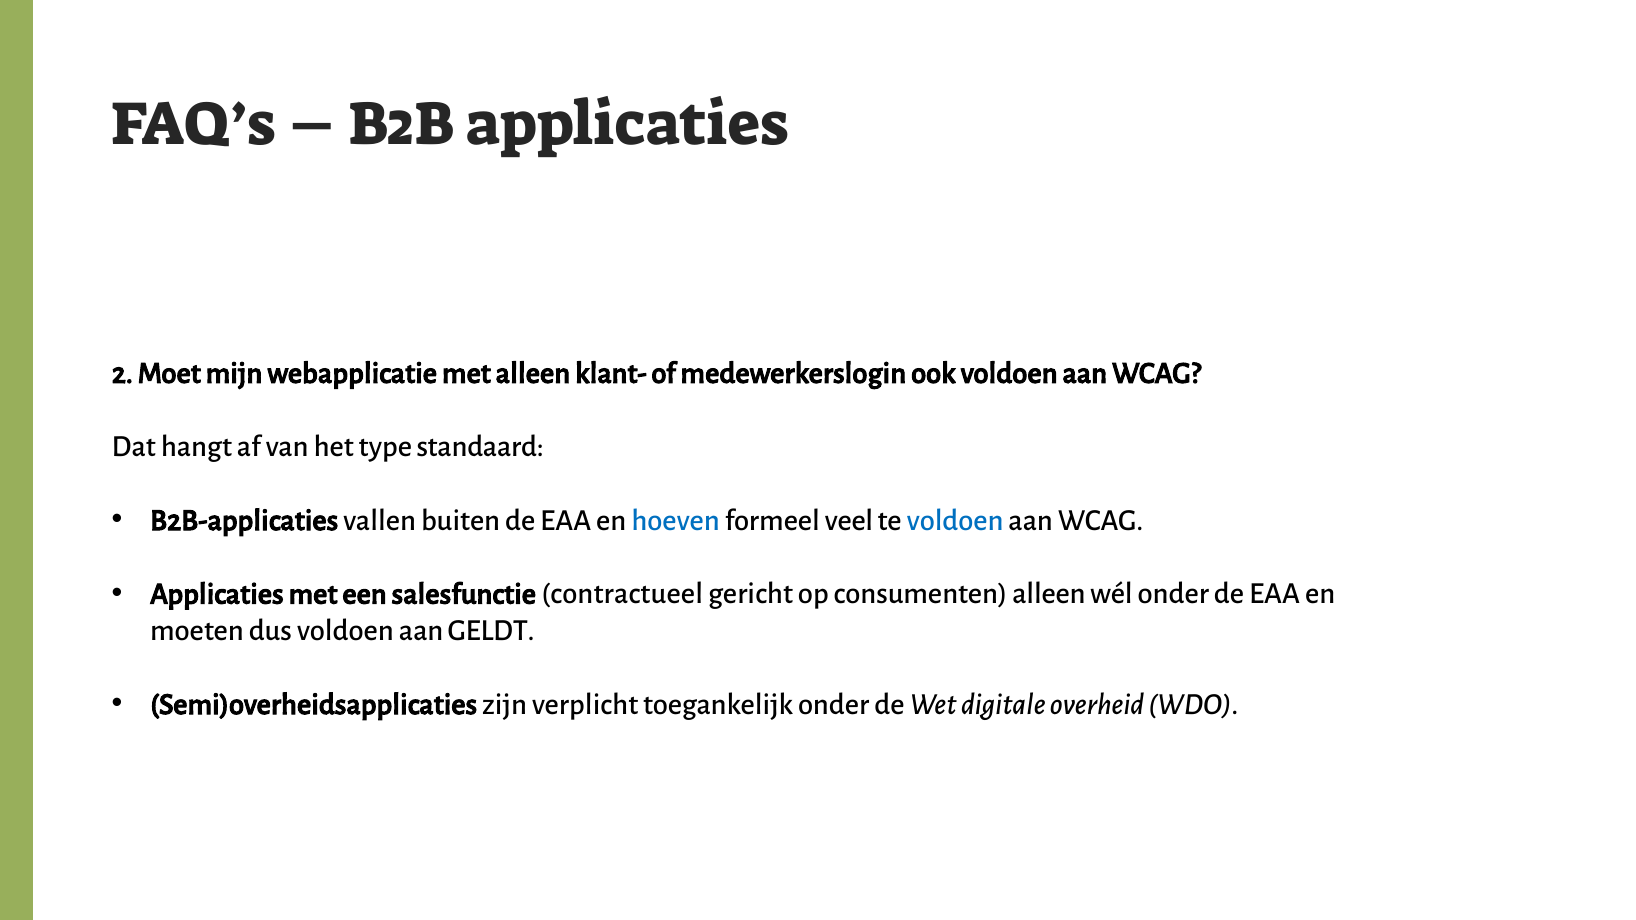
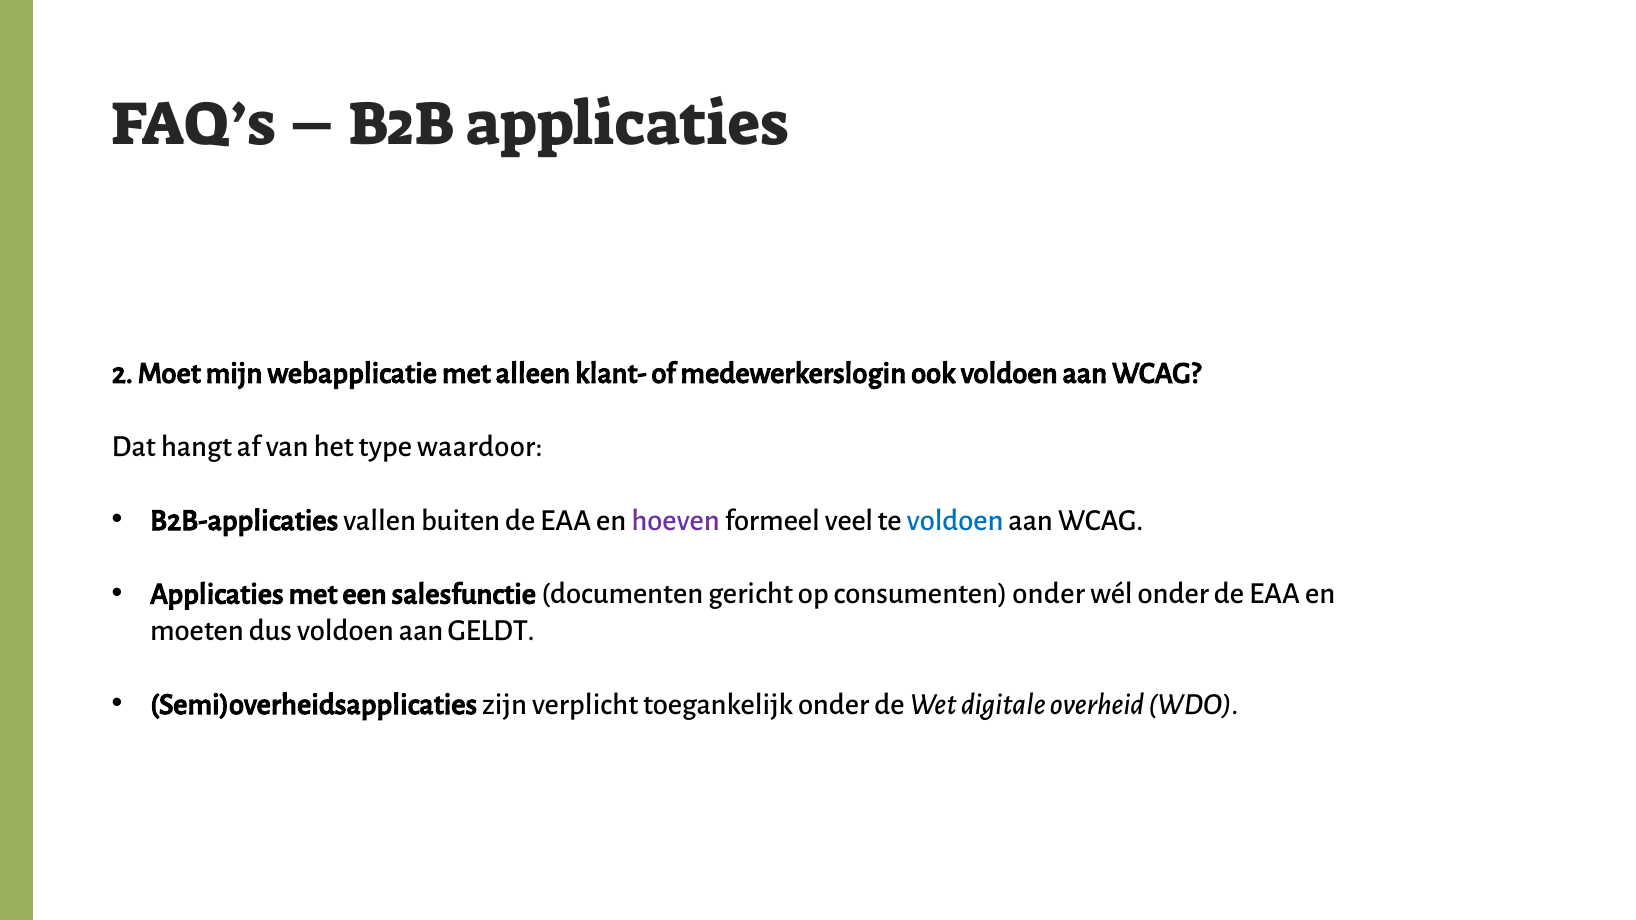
standaard: standaard -> waardoor
hoeven colour: blue -> purple
contractueel: contractueel -> documenten
consumenten alleen: alleen -> onder
